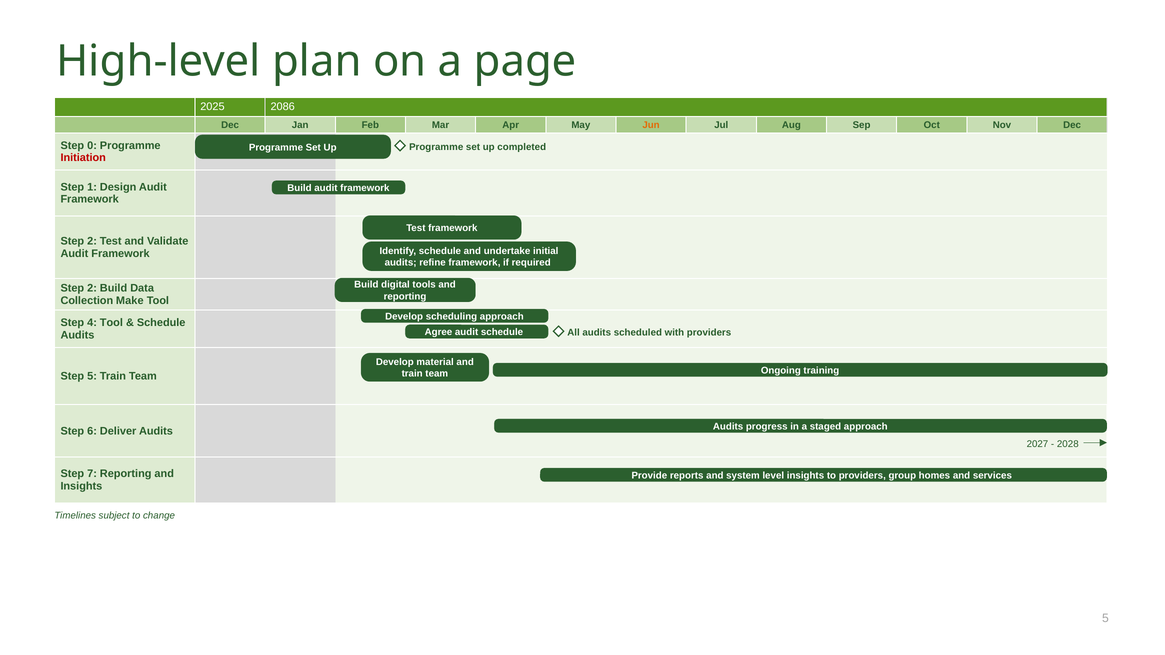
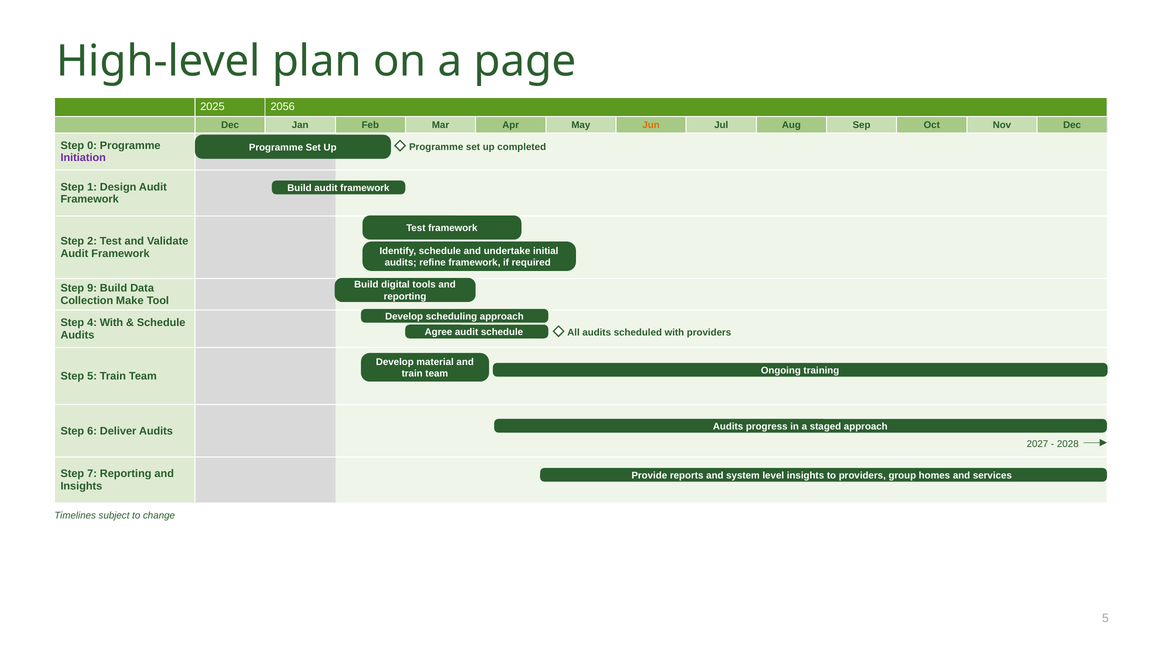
2086: 2086 -> 2056
Initiation colour: red -> purple
2 at (92, 288): 2 -> 9
4 Tool: Tool -> With
